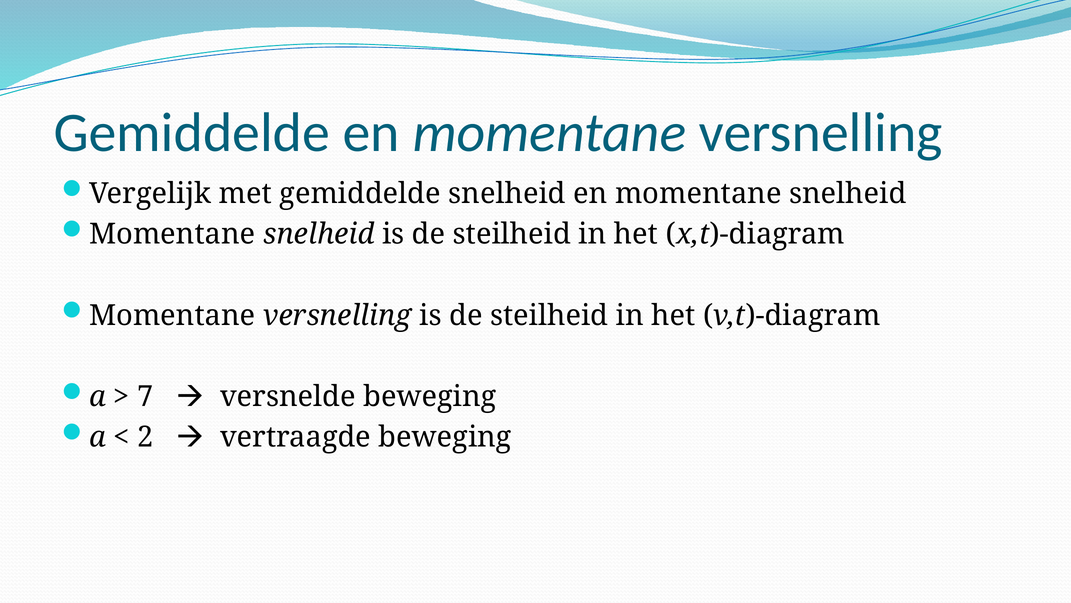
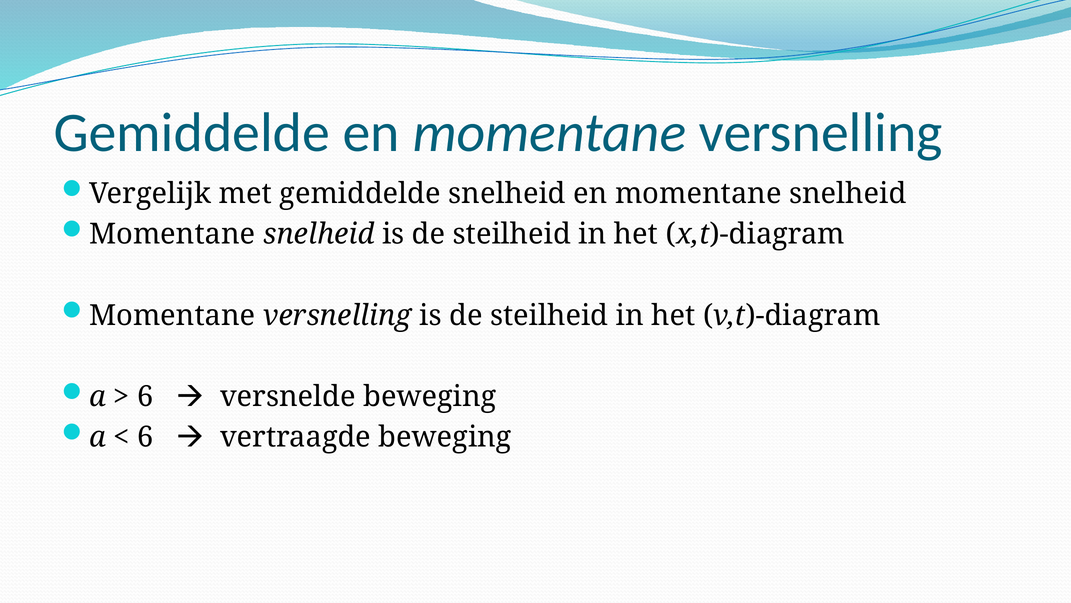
7 at (145, 396): 7 -> 6
2 at (145, 437): 2 -> 6
